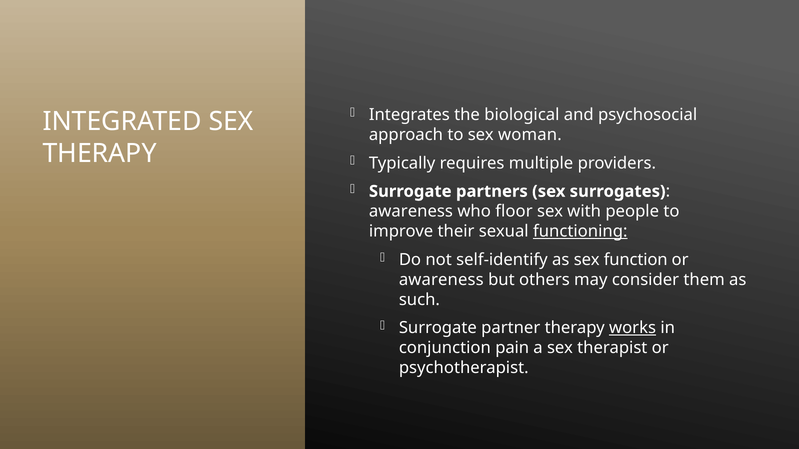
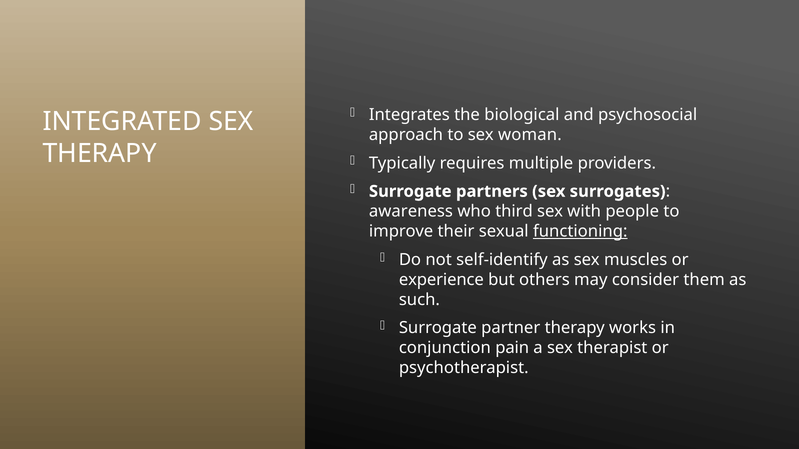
floor: floor -> third
function: function -> muscles
awareness at (441, 280): awareness -> experience
works underline: present -> none
